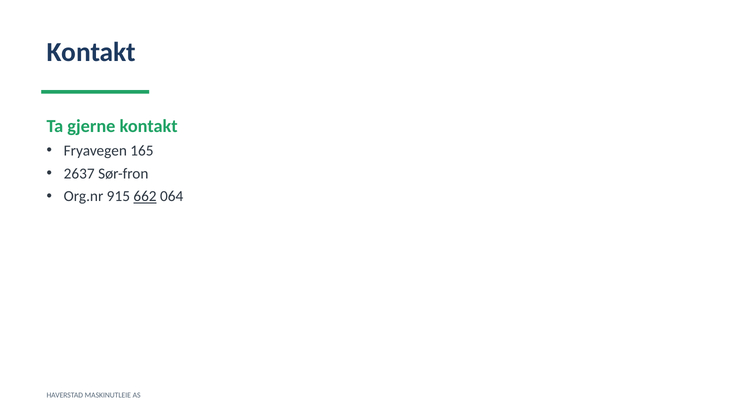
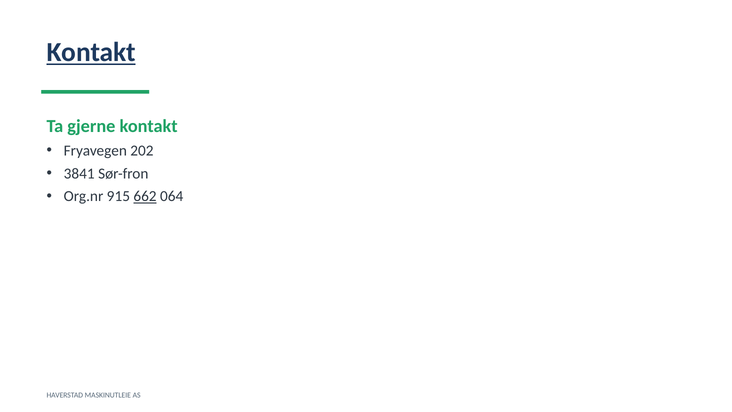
Kontakt at (91, 52) underline: none -> present
165: 165 -> 202
2637: 2637 -> 3841
